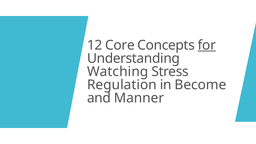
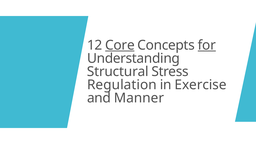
Core underline: none -> present
Watching: Watching -> Structural
Become: Become -> Exercise
